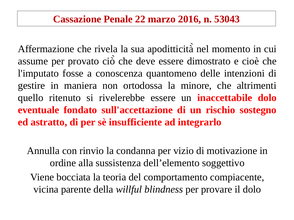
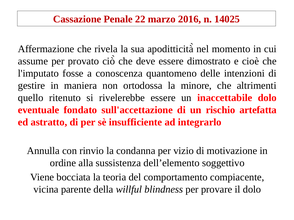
53043: 53043 -> 14025
sostegno: sostegno -> artefatta
